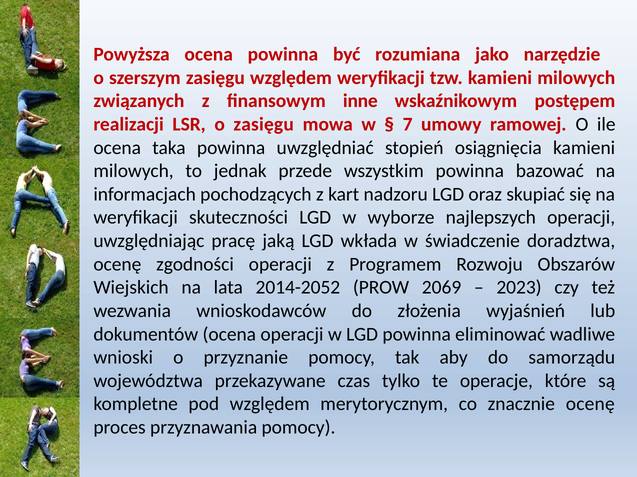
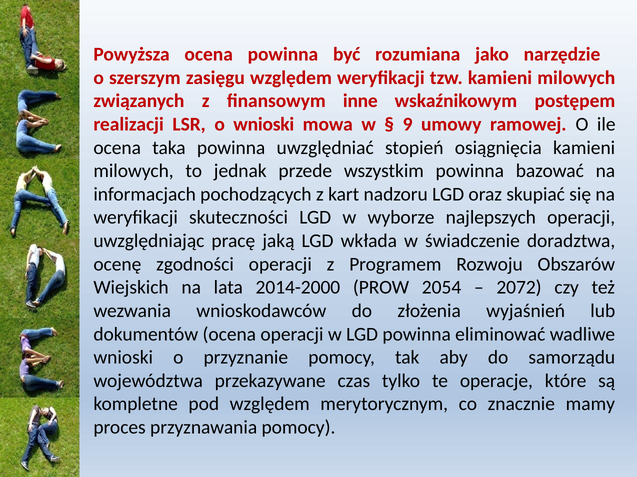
o zasięgu: zasięgu -> wnioski
7: 7 -> 9
2014-2052: 2014-2052 -> 2014-2000
2069: 2069 -> 2054
2023: 2023 -> 2072
znacznie ocenę: ocenę -> mamy
